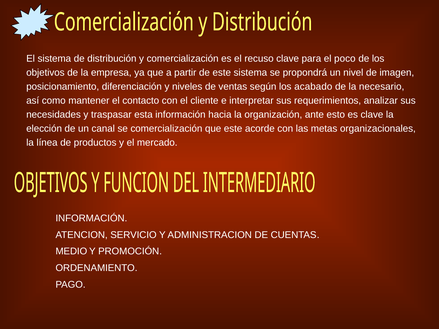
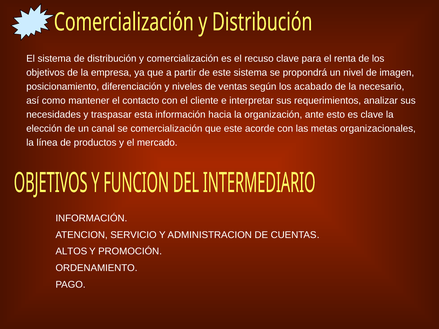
poco: poco -> renta
MEDIO: MEDIO -> ALTOS
